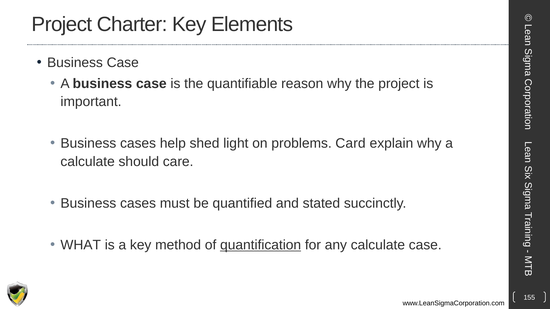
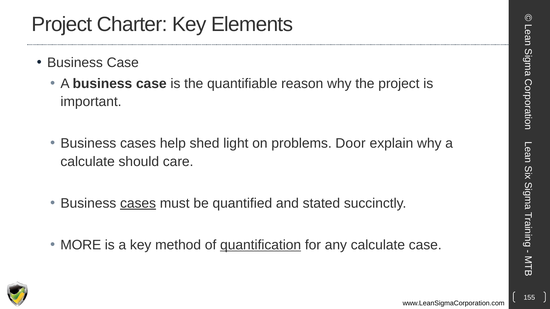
Card: Card -> Door
cases at (138, 204) underline: none -> present
WHAT: WHAT -> MORE
